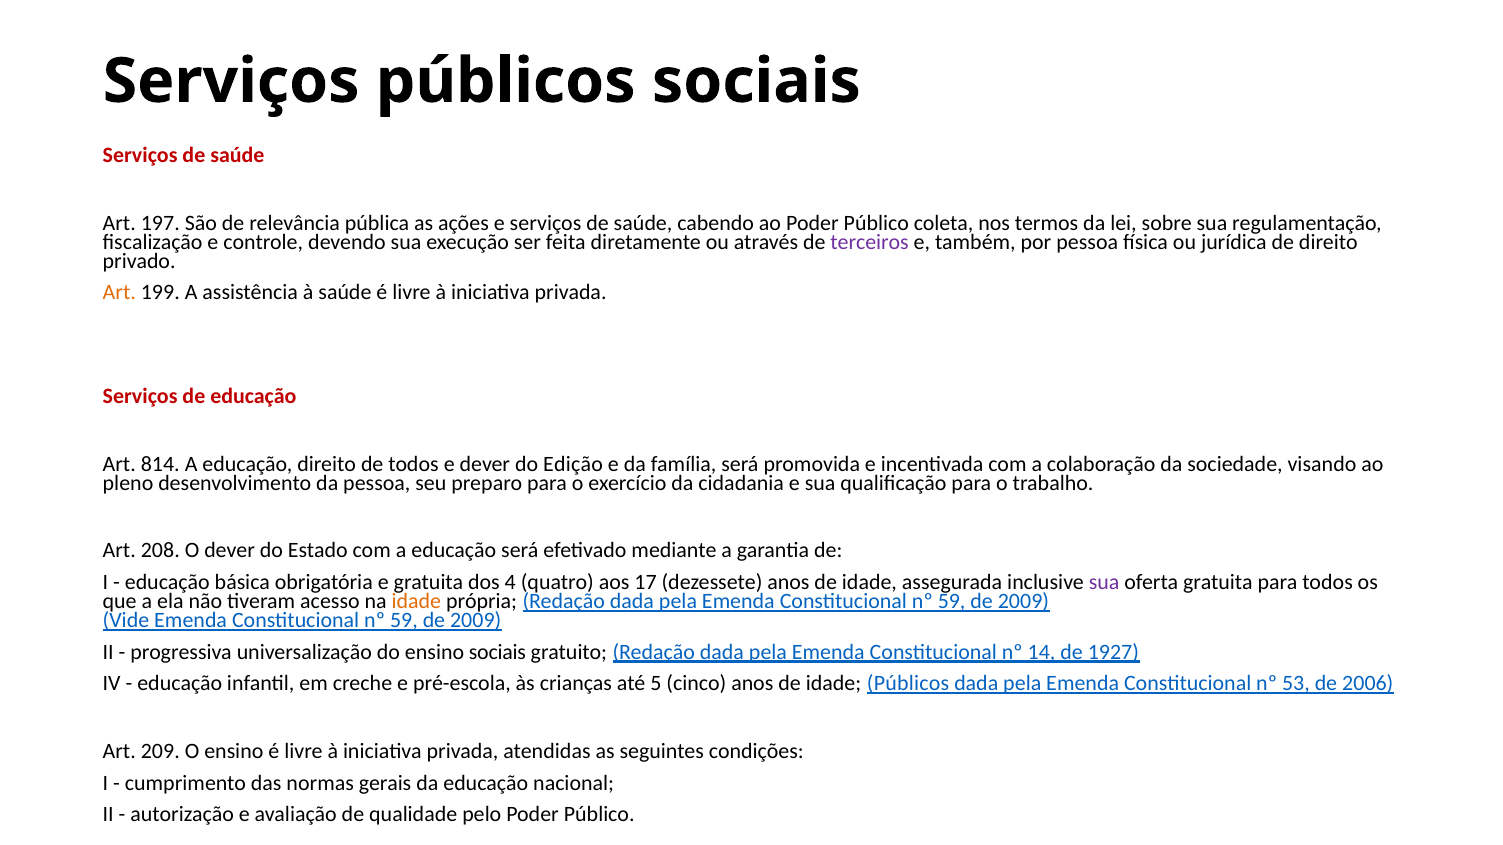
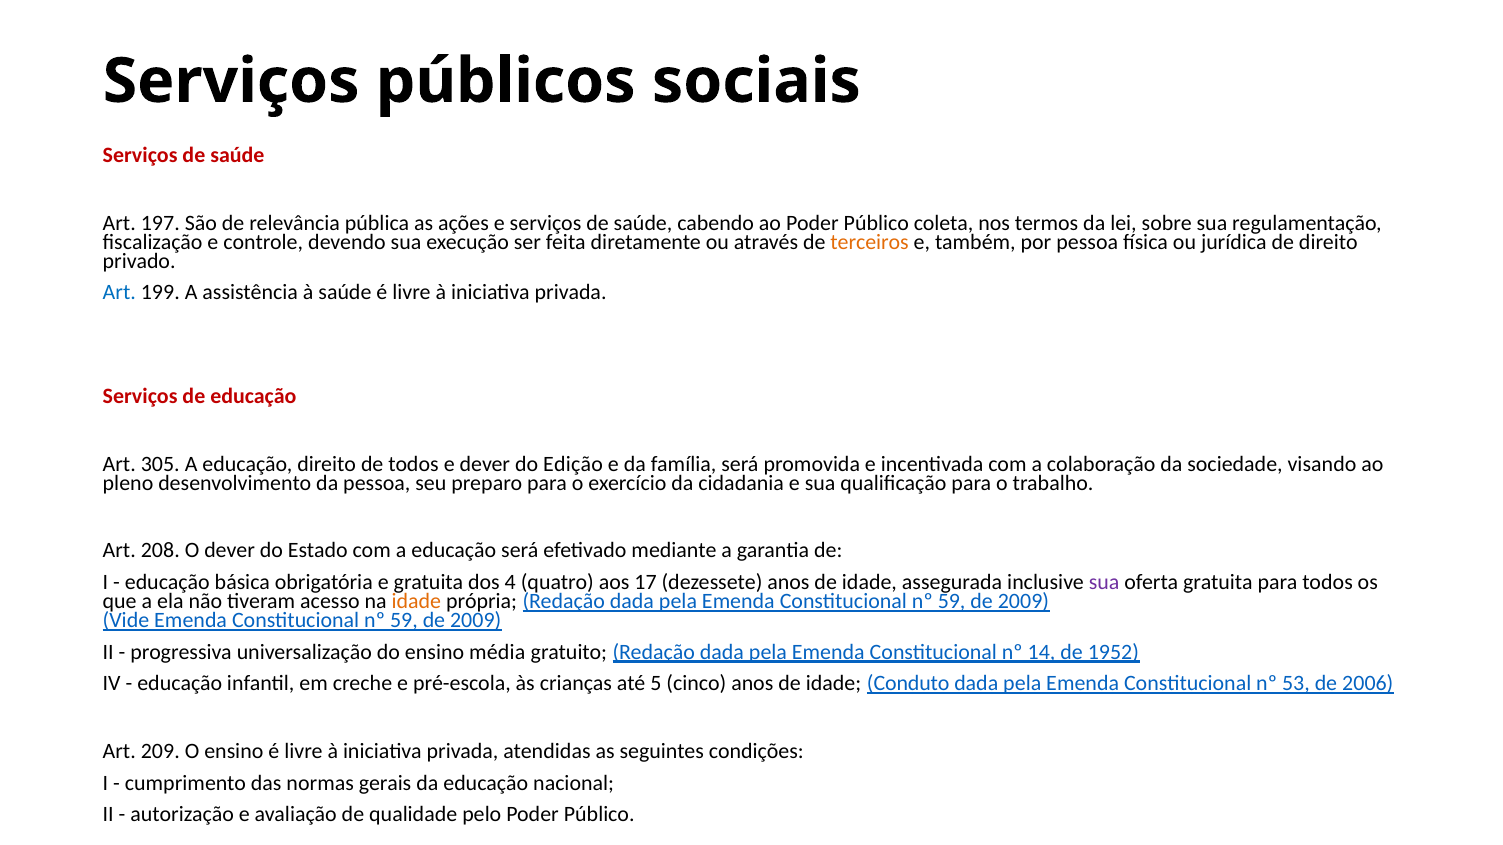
terceiros colour: purple -> orange
Art at (119, 293) colour: orange -> blue
814: 814 -> 305
ensino sociais: sociais -> média
1927: 1927 -> 1952
idade Públicos: Públicos -> Conduto
